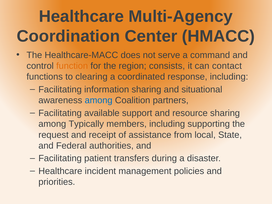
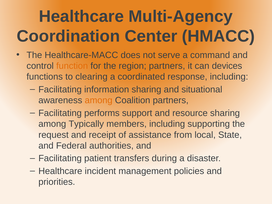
region consists: consists -> partners
contact: contact -> devices
among at (99, 100) colour: blue -> orange
available: available -> performs
